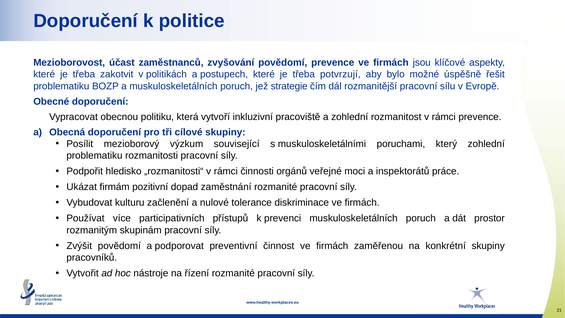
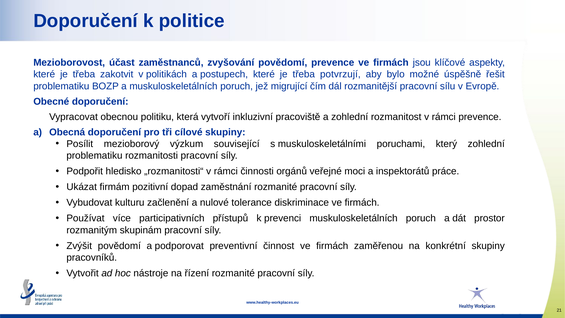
strategie: strategie -> migrující
